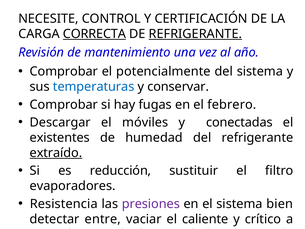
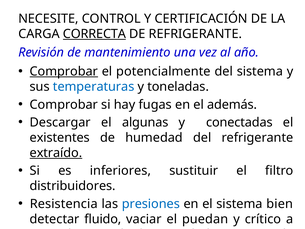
REFRIGERANTE at (195, 34) underline: present -> none
Comprobar at (64, 71) underline: none -> present
conservar: conservar -> toneladas
febrero: febrero -> además
móviles: móviles -> algunas
reducción: reducción -> inferiores
evaporadores: evaporadores -> distribuidores
presiones colour: purple -> blue
entre: entre -> fluido
caliente: caliente -> puedan
